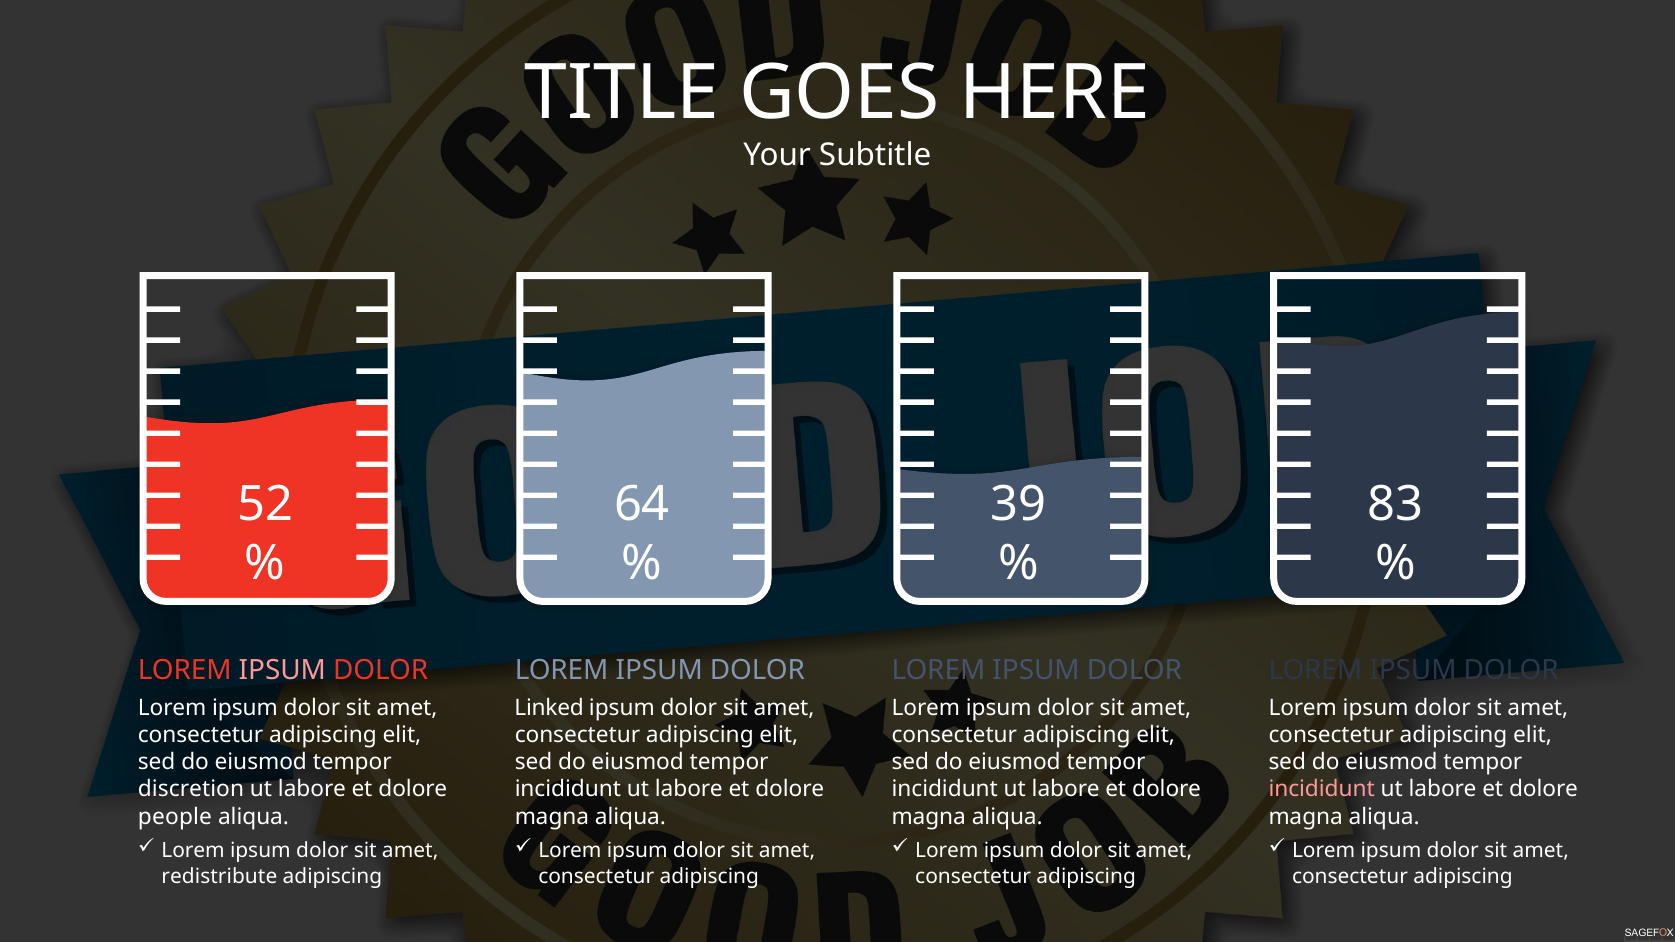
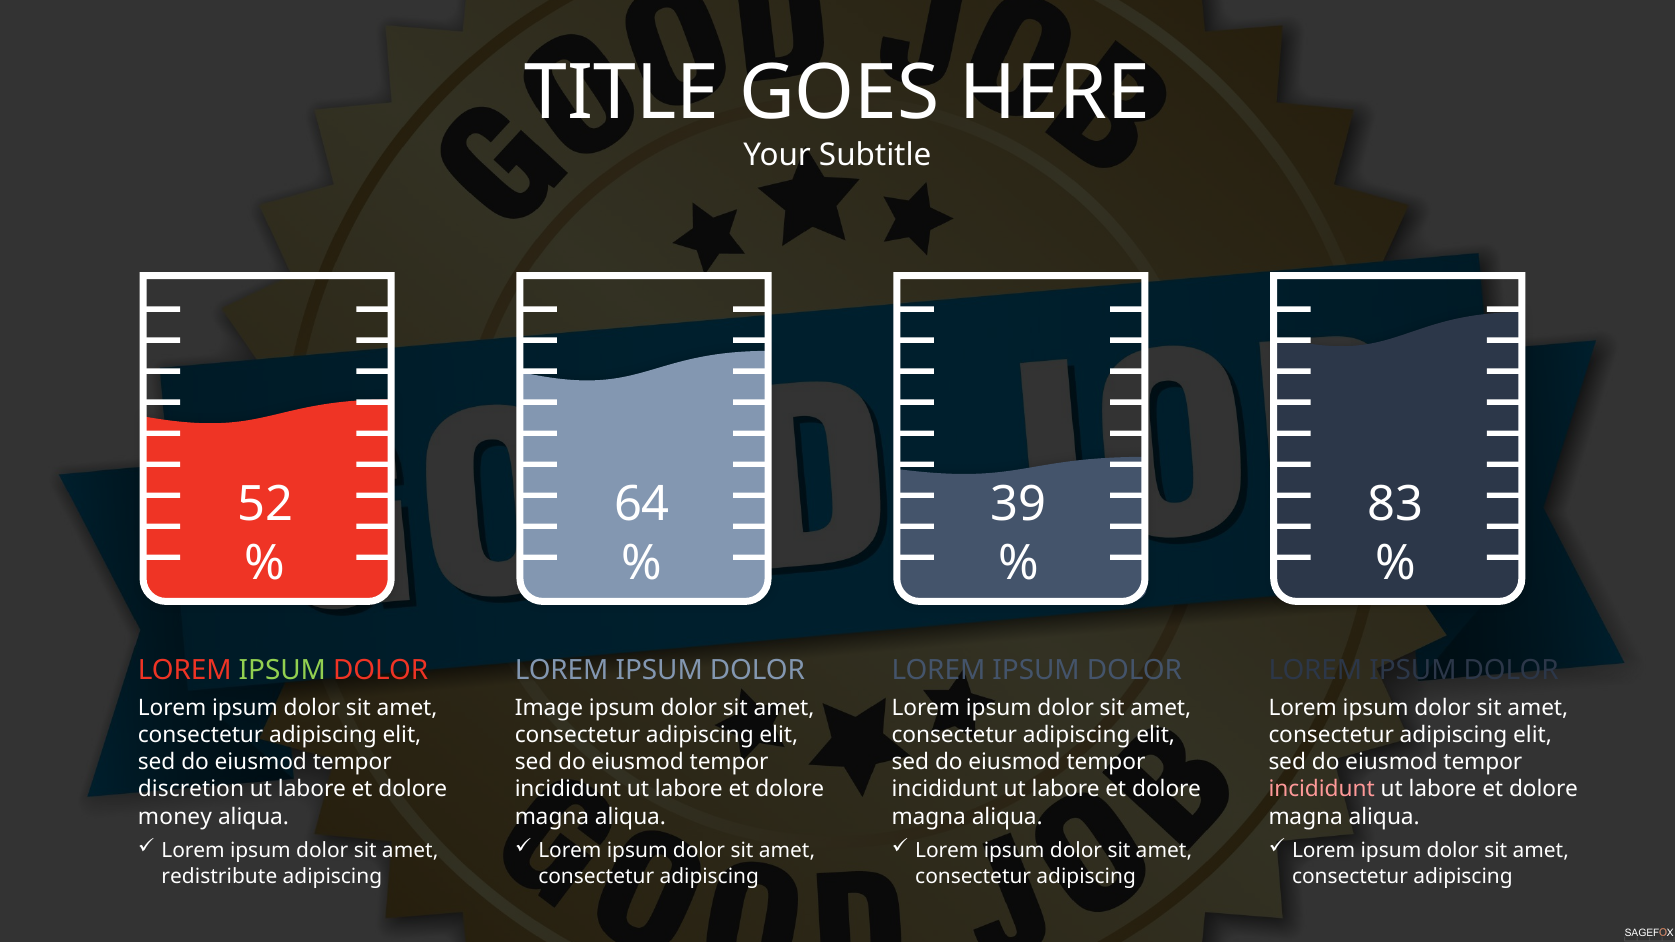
IPSUM at (282, 670) colour: pink -> light green
Linked: Linked -> Image
people: people -> money
